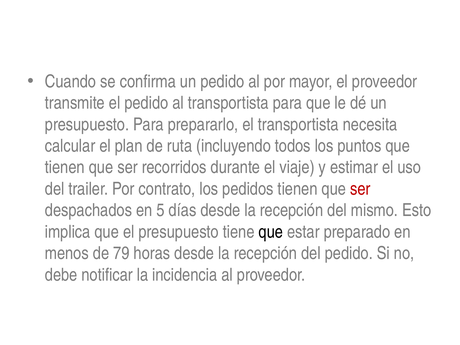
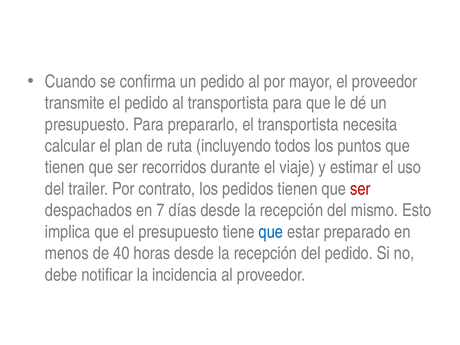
5: 5 -> 7
que at (271, 232) colour: black -> blue
79: 79 -> 40
